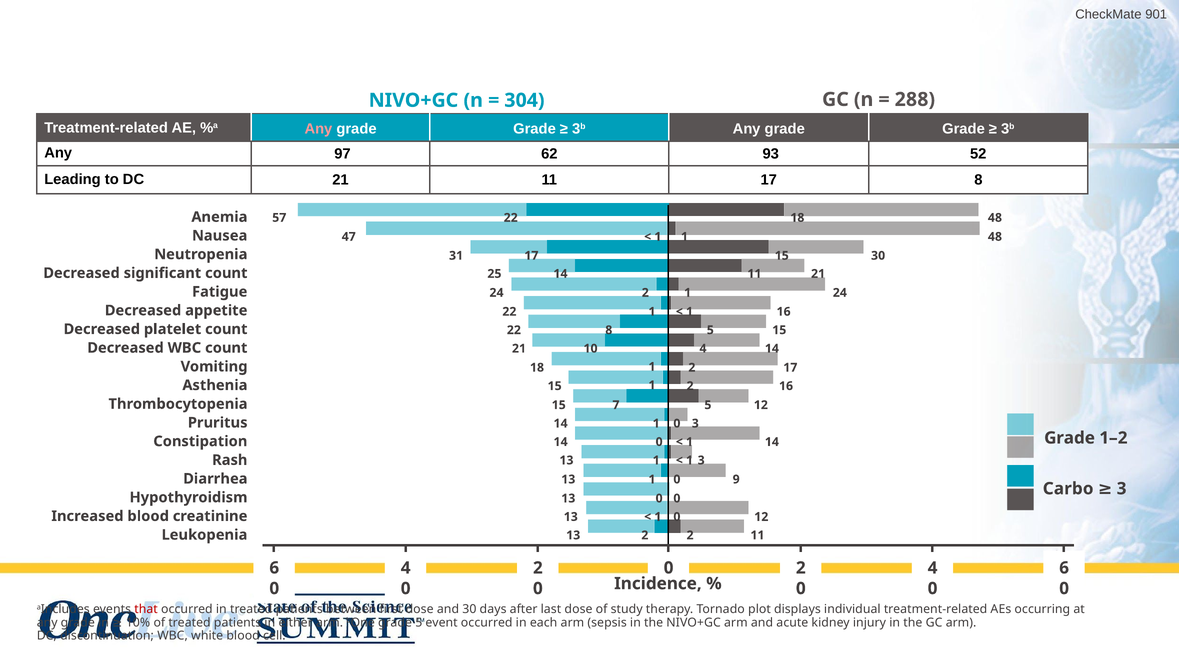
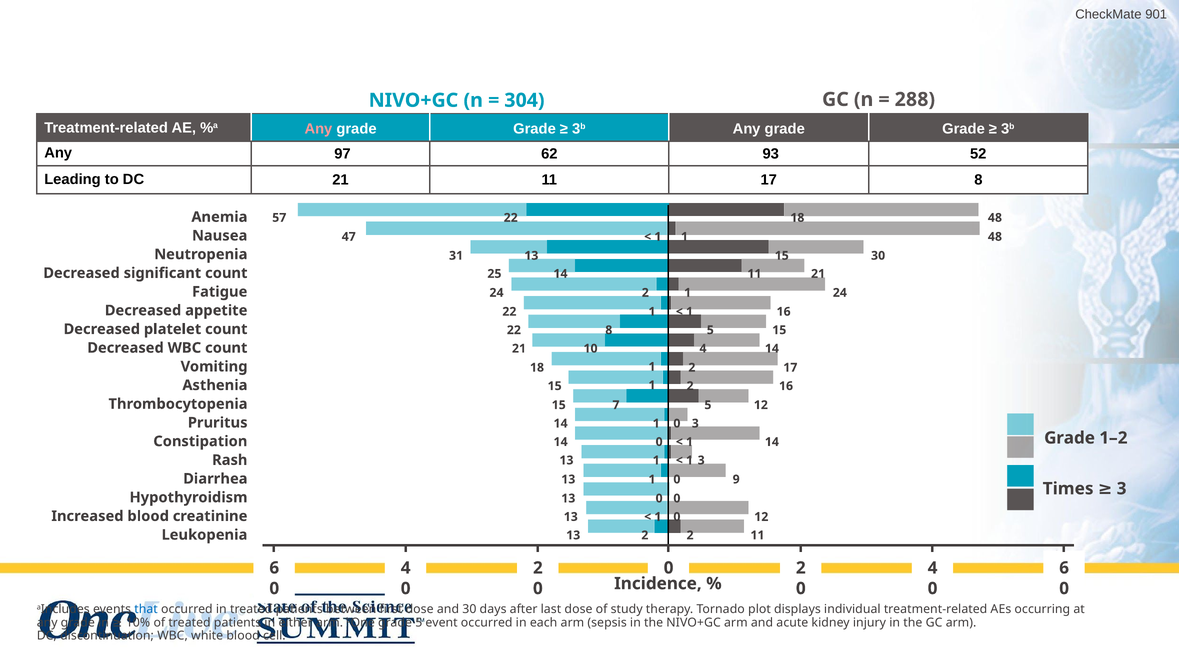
31 17: 17 -> 13
Carbo: Carbo -> Times
that colour: red -> blue
